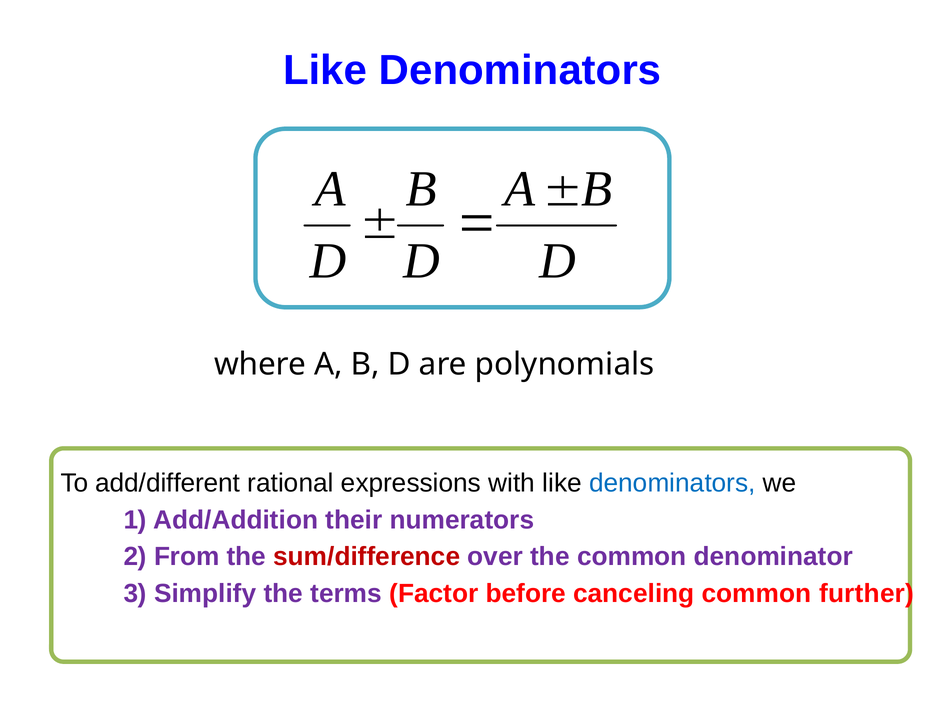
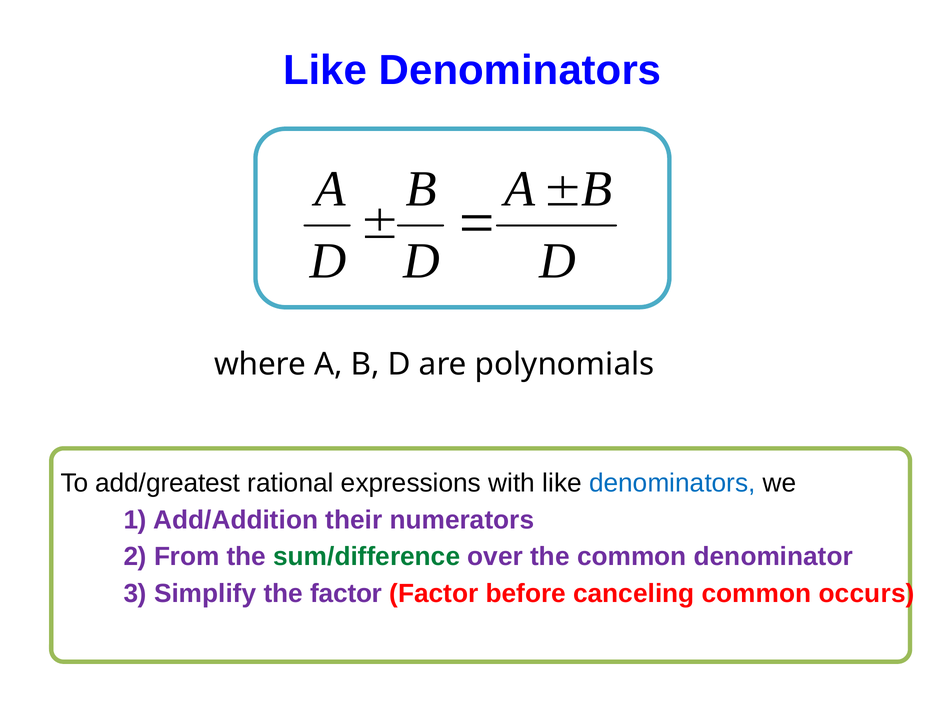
add/different: add/different -> add/greatest
sum/difference colour: red -> green
the terms: terms -> factor
further: further -> occurs
